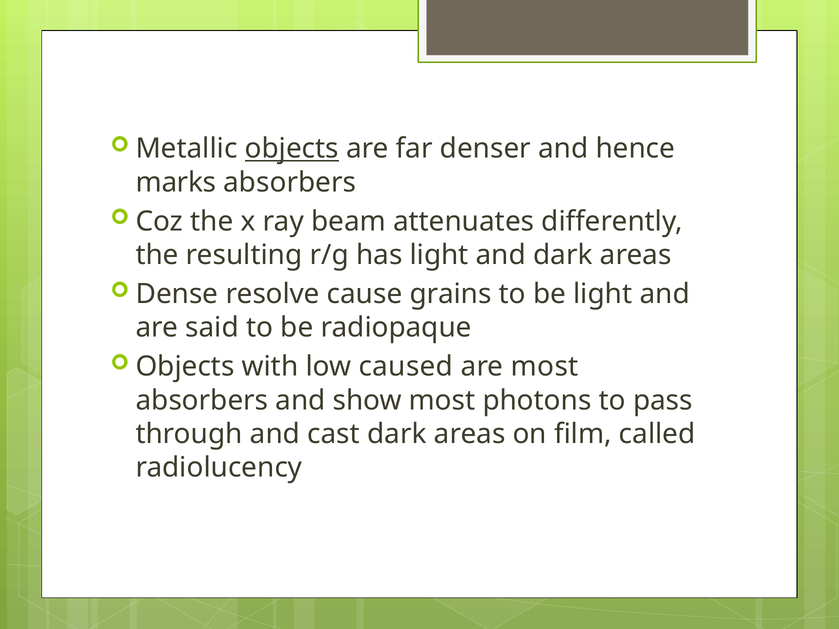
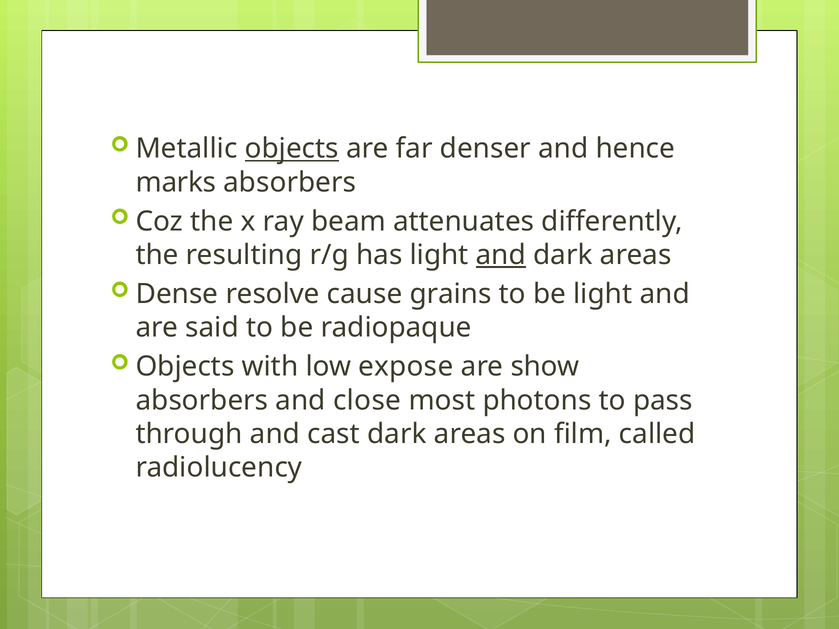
and at (501, 255) underline: none -> present
caused: caused -> expose
are most: most -> show
show: show -> close
